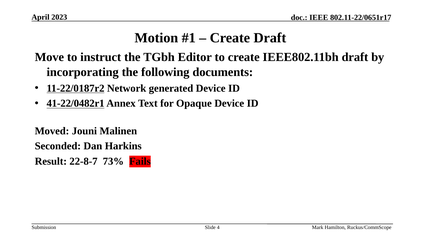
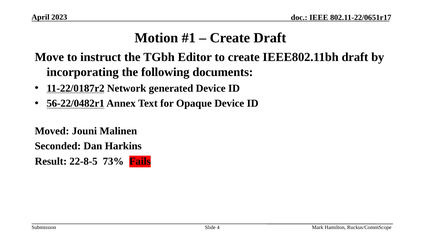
41-22/0482r1: 41-22/0482r1 -> 56-22/0482r1
22-8-7: 22-8-7 -> 22-8-5
